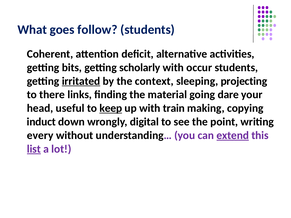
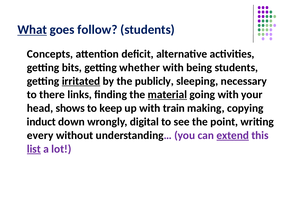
What underline: none -> present
Coherent: Coherent -> Concepts
scholarly: scholarly -> whether
occur: occur -> being
context: context -> publicly
projecting: projecting -> necessary
material underline: none -> present
going dare: dare -> with
useful: useful -> shows
keep underline: present -> none
